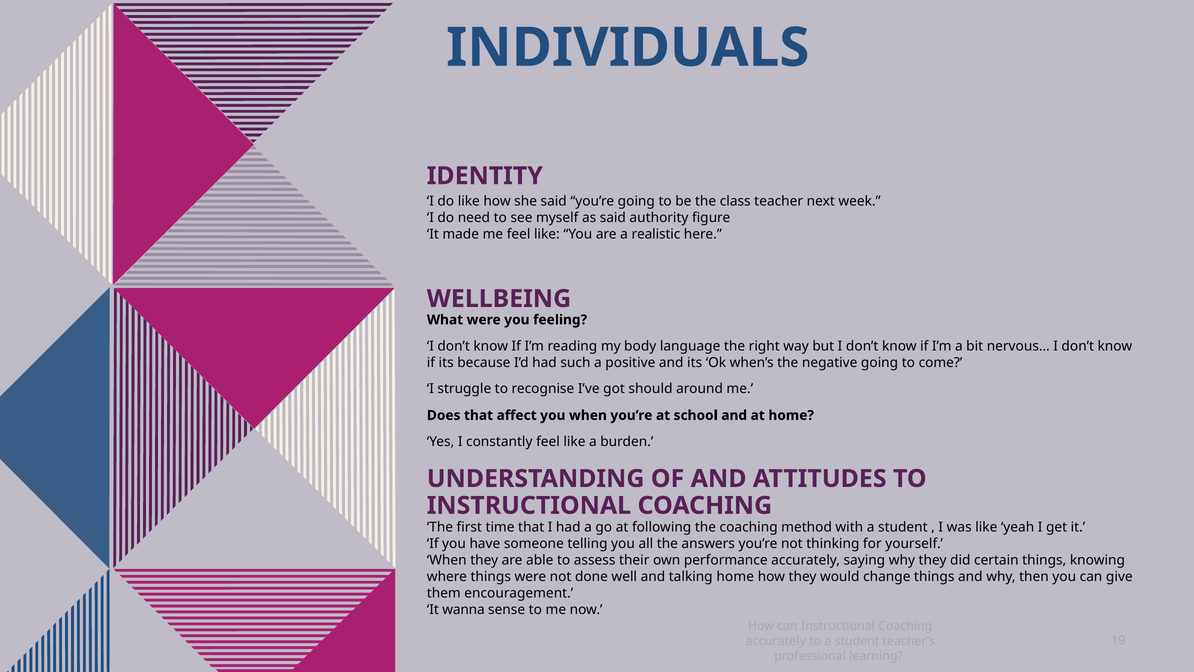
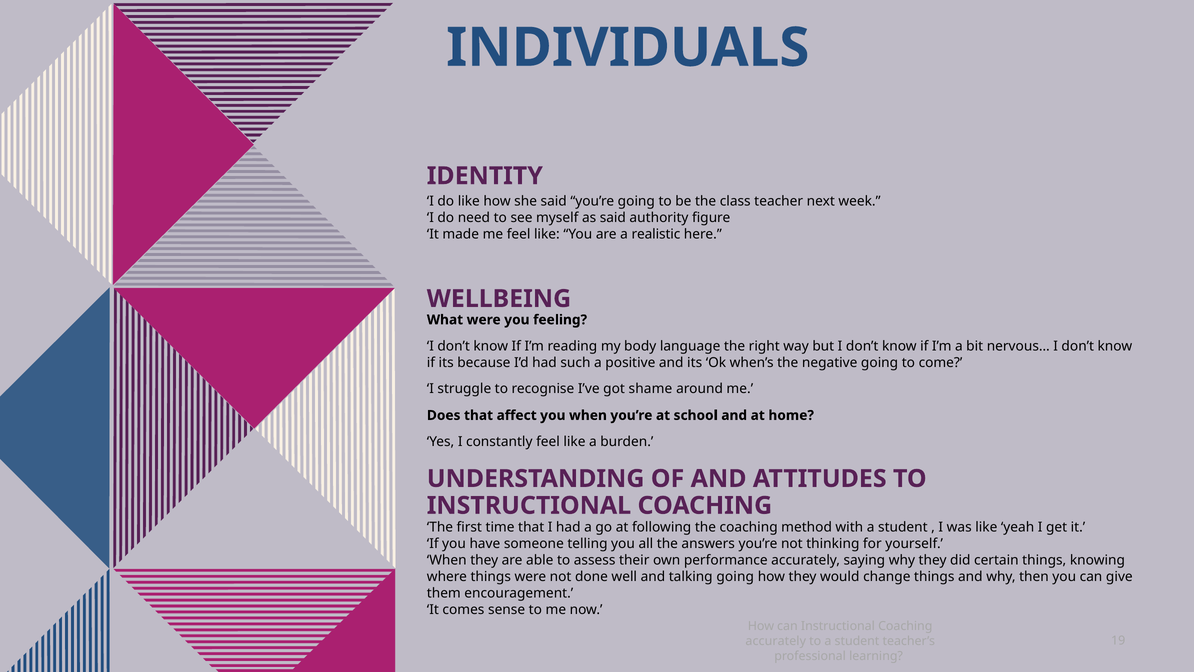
should: should -> shame
talking home: home -> going
wanna: wanna -> comes
